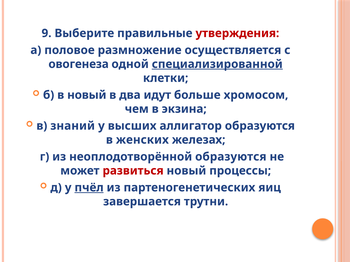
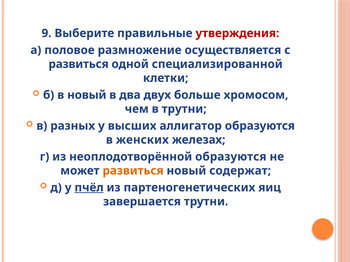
овогенеза at (79, 64): овогенеза -> развиться
специализированной underline: present -> none
идут: идут -> двух
в экзина: экзина -> трутни
знаний: знаний -> разных
развиться at (133, 171) colour: red -> orange
процессы: процессы -> содержат
